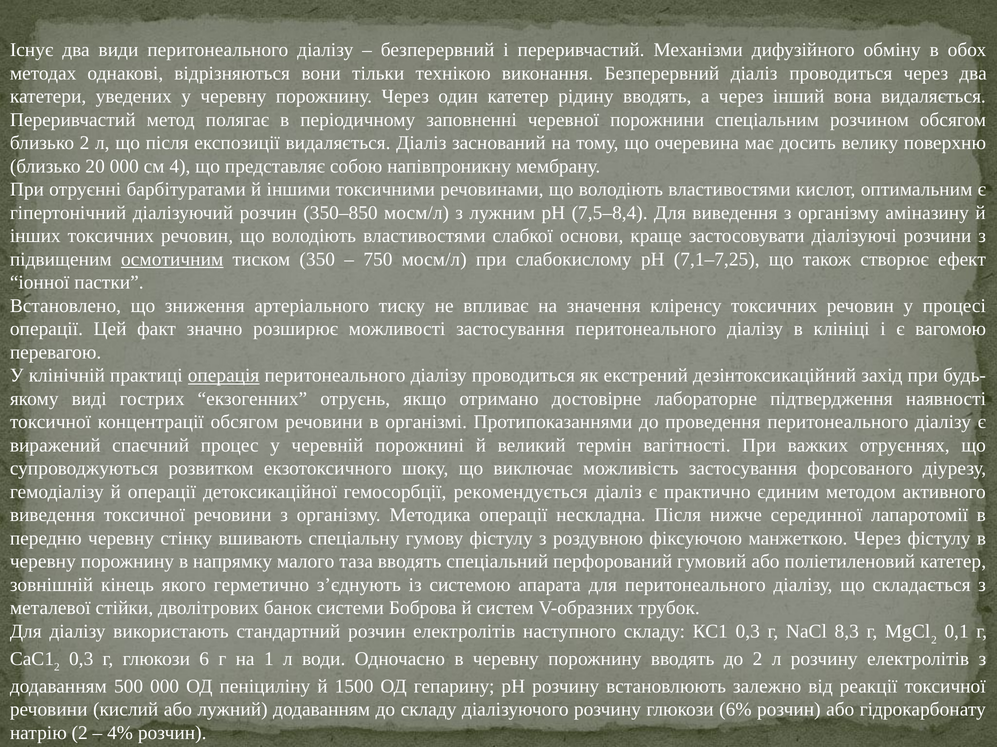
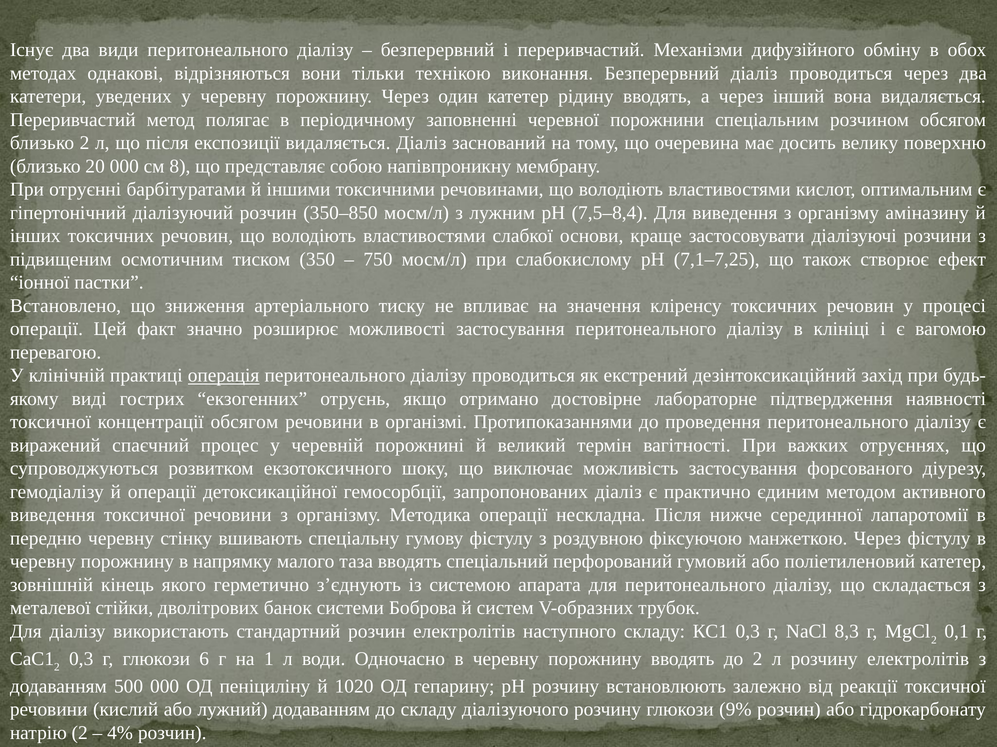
4: 4 -> 8
осмотичним underline: present -> none
рекомендується: рекомендується -> запропонованих
1500: 1500 -> 1020
6%: 6% -> 9%
